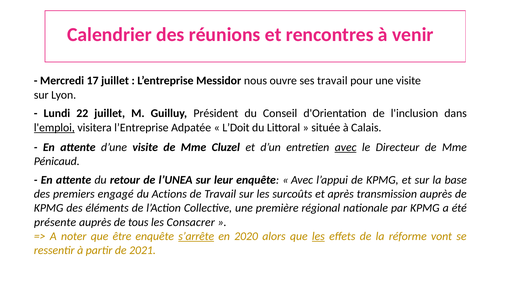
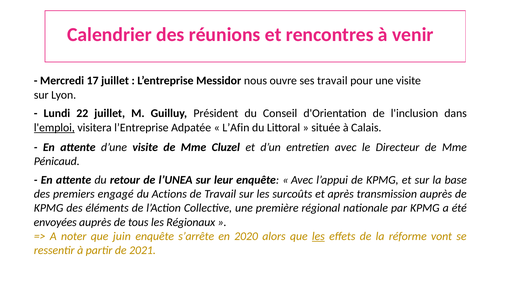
L’Doit: L’Doit -> L’Afin
avec at (346, 147) underline: present -> none
présente: présente -> envoyées
Consacrer: Consacrer -> Régionaux
être: être -> juin
s’arrête underline: present -> none
